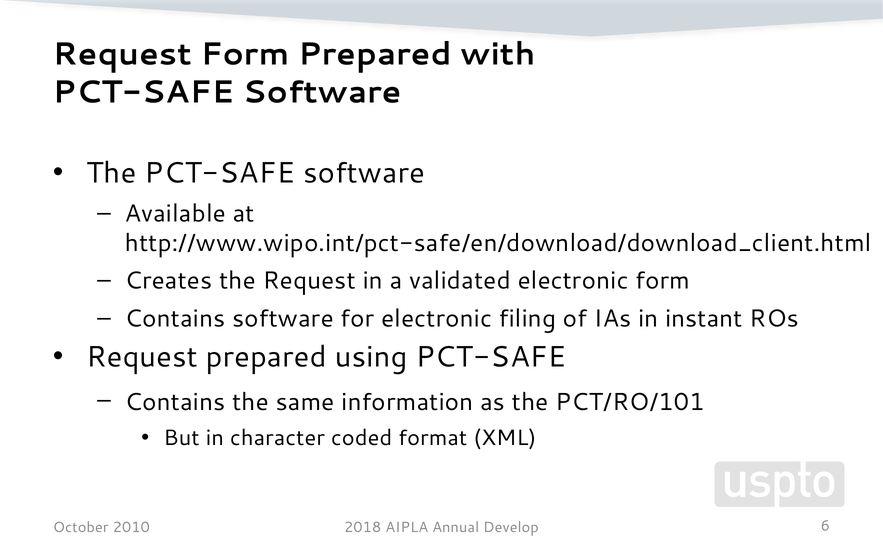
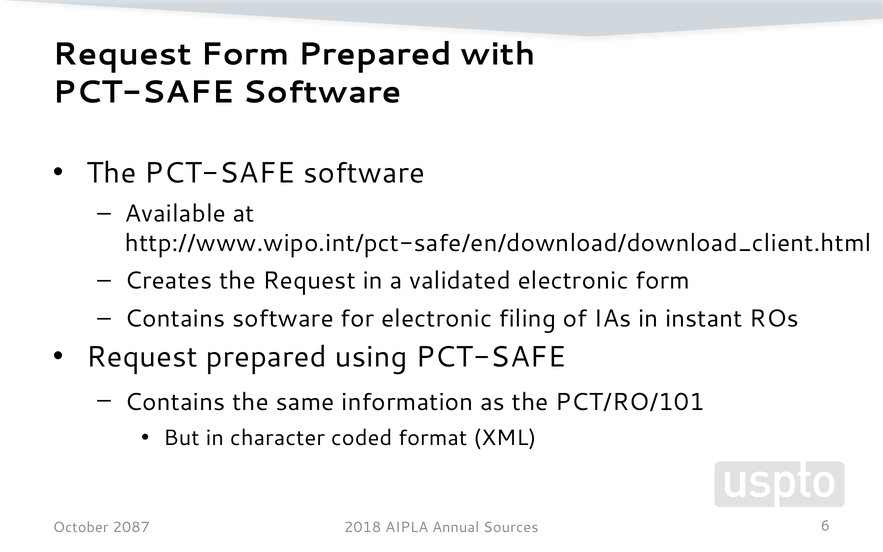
2010: 2010 -> 2087
Develop: Develop -> Sources
